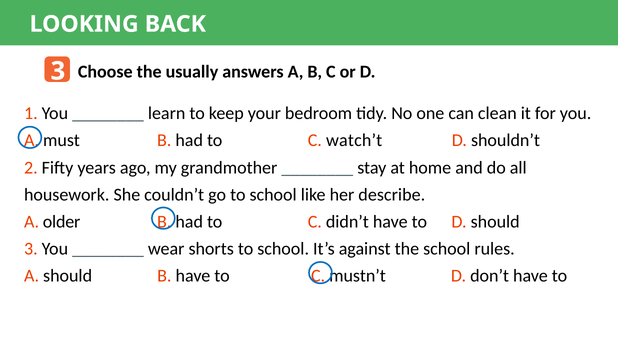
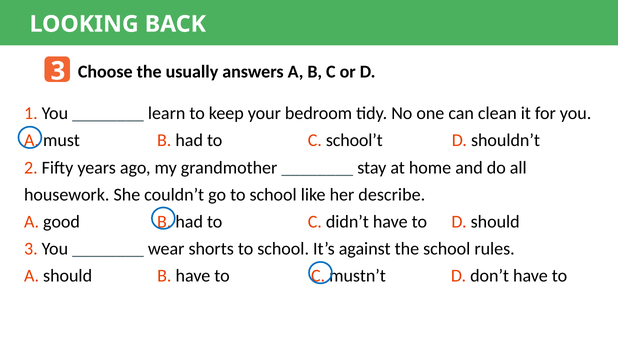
watch’t: watch’t -> school’t
older: older -> good
